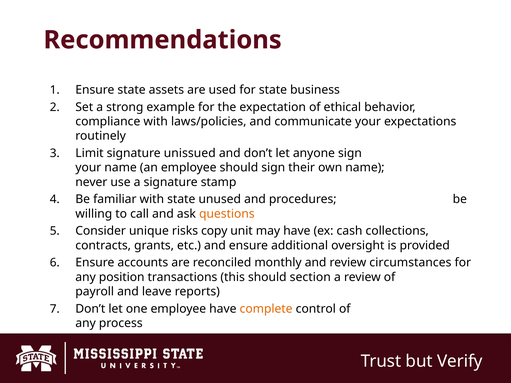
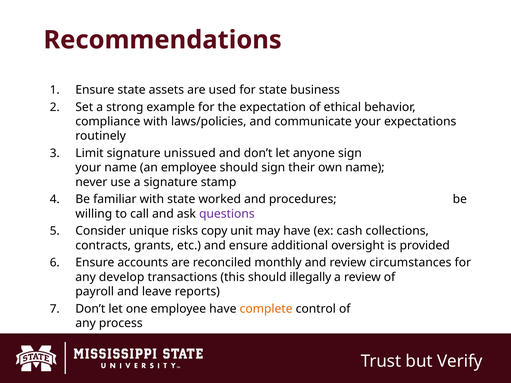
unused: unused -> worked
questions colour: orange -> purple
position: position -> develop
section: section -> illegally
